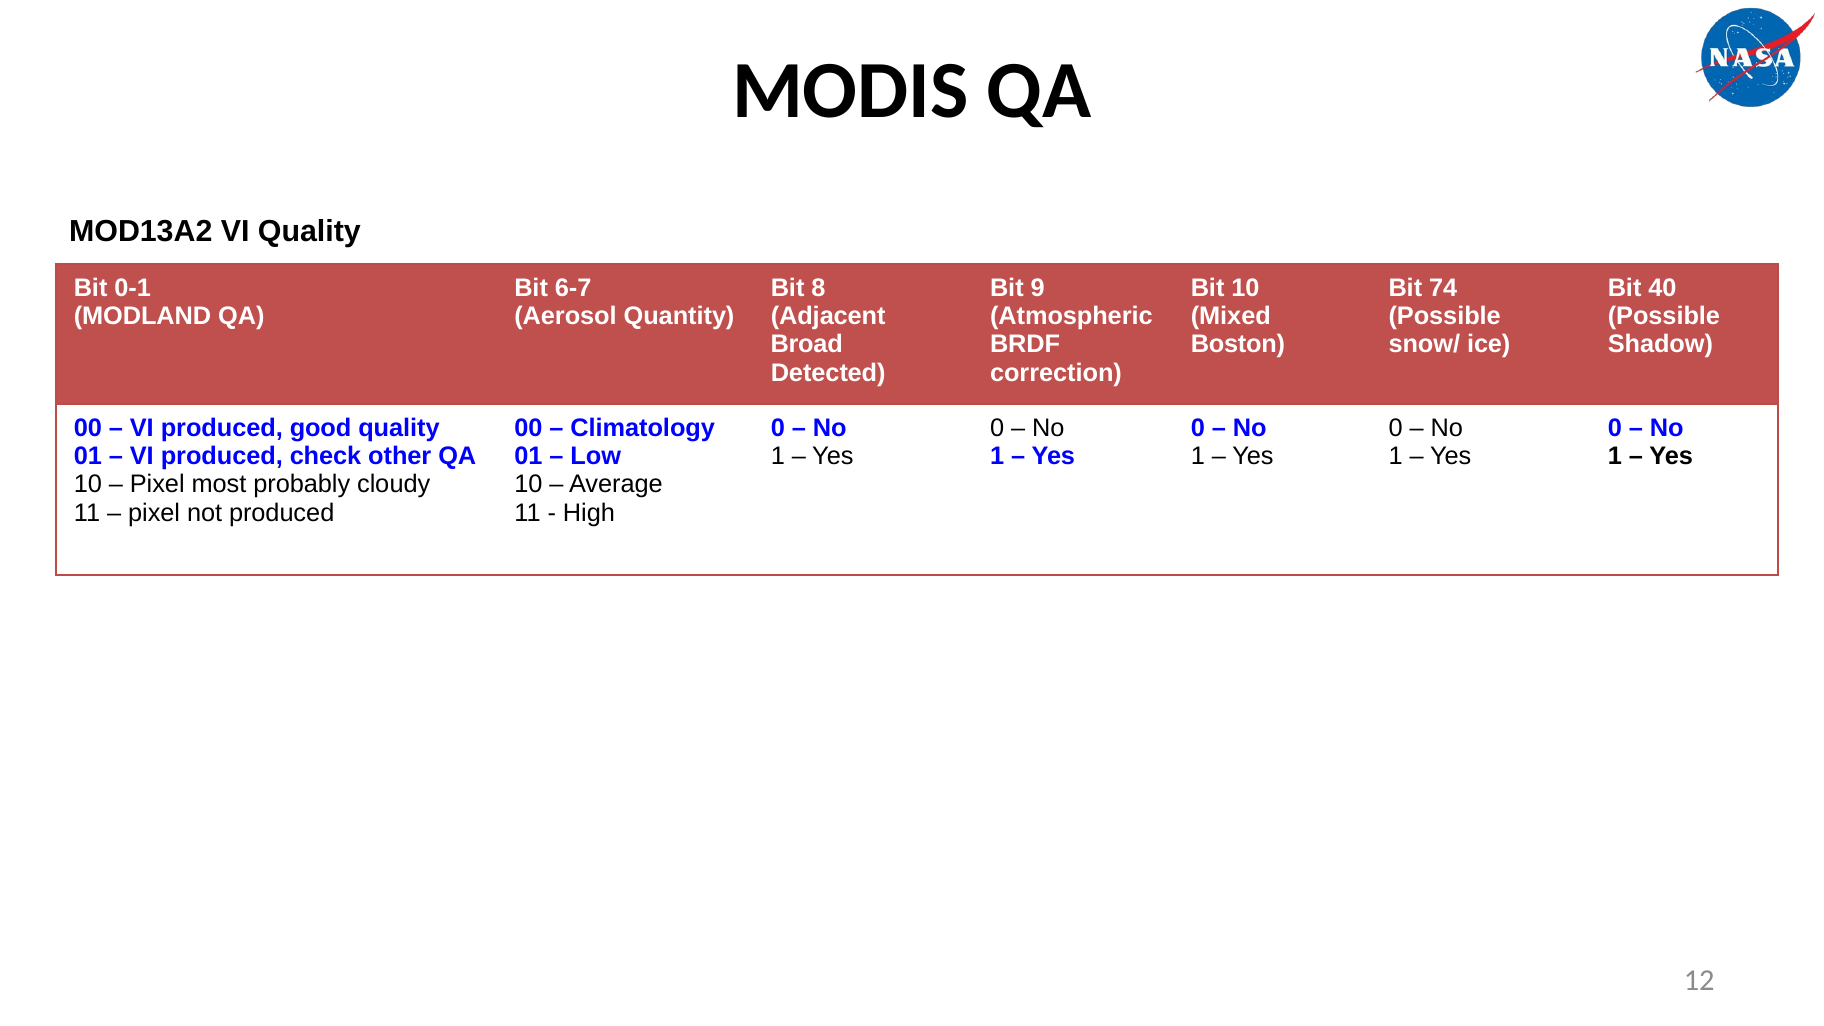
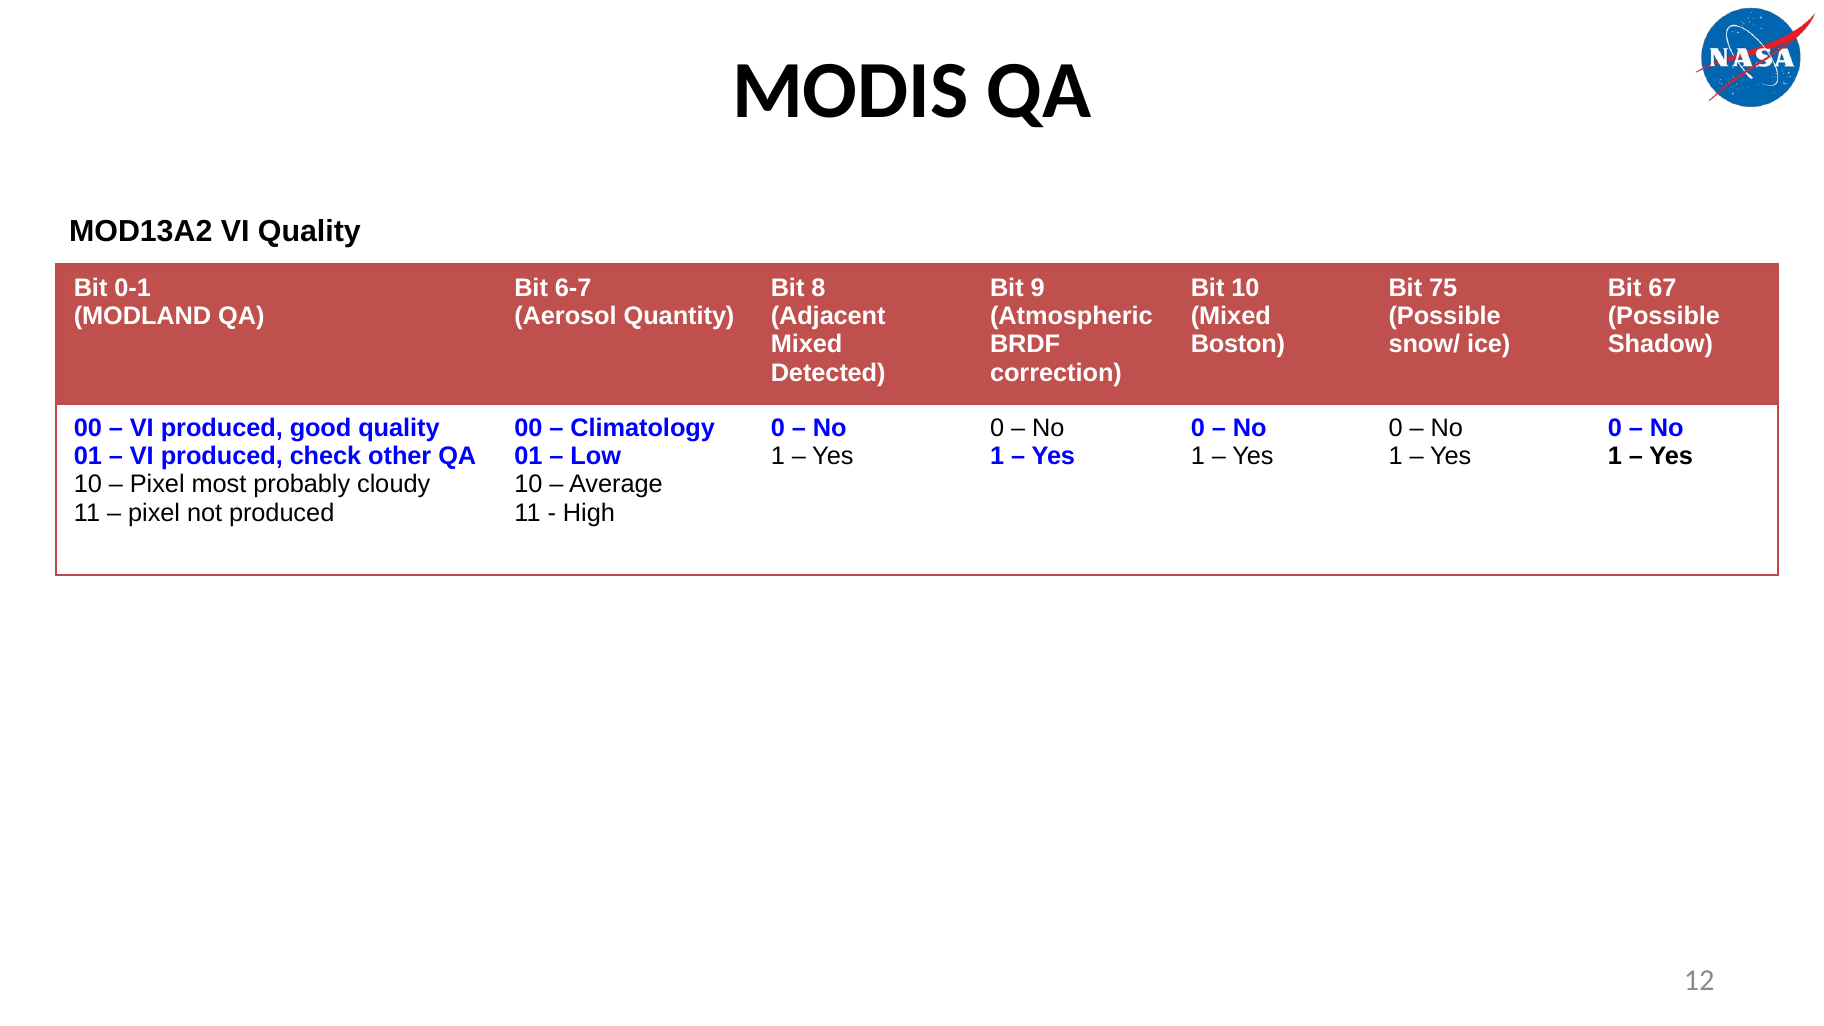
74: 74 -> 75
40: 40 -> 67
Broad at (807, 344): Broad -> Mixed
